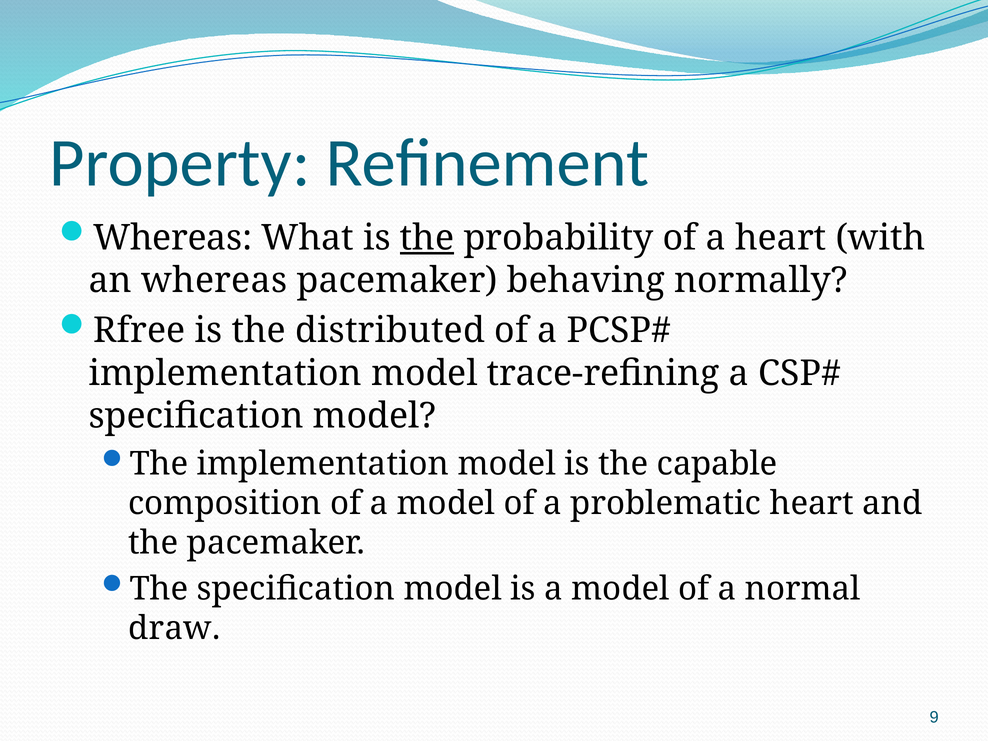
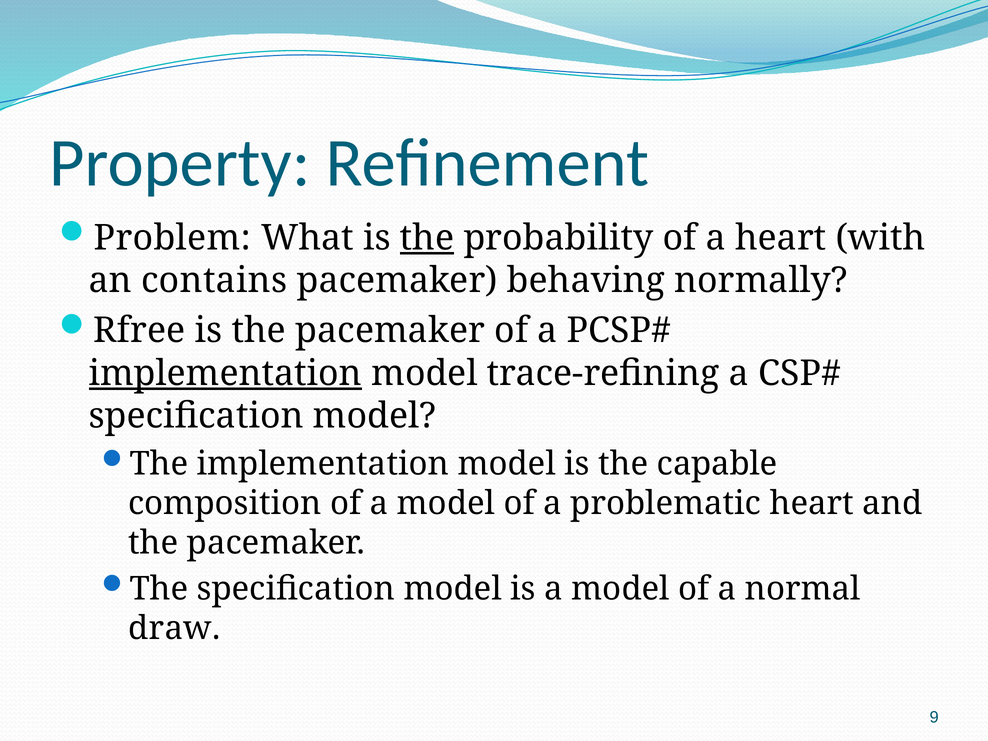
Whereas at (173, 238): Whereas -> Problem
an whereas: whereas -> contains
is the distributed: distributed -> pacemaker
implementation at (225, 373) underline: none -> present
